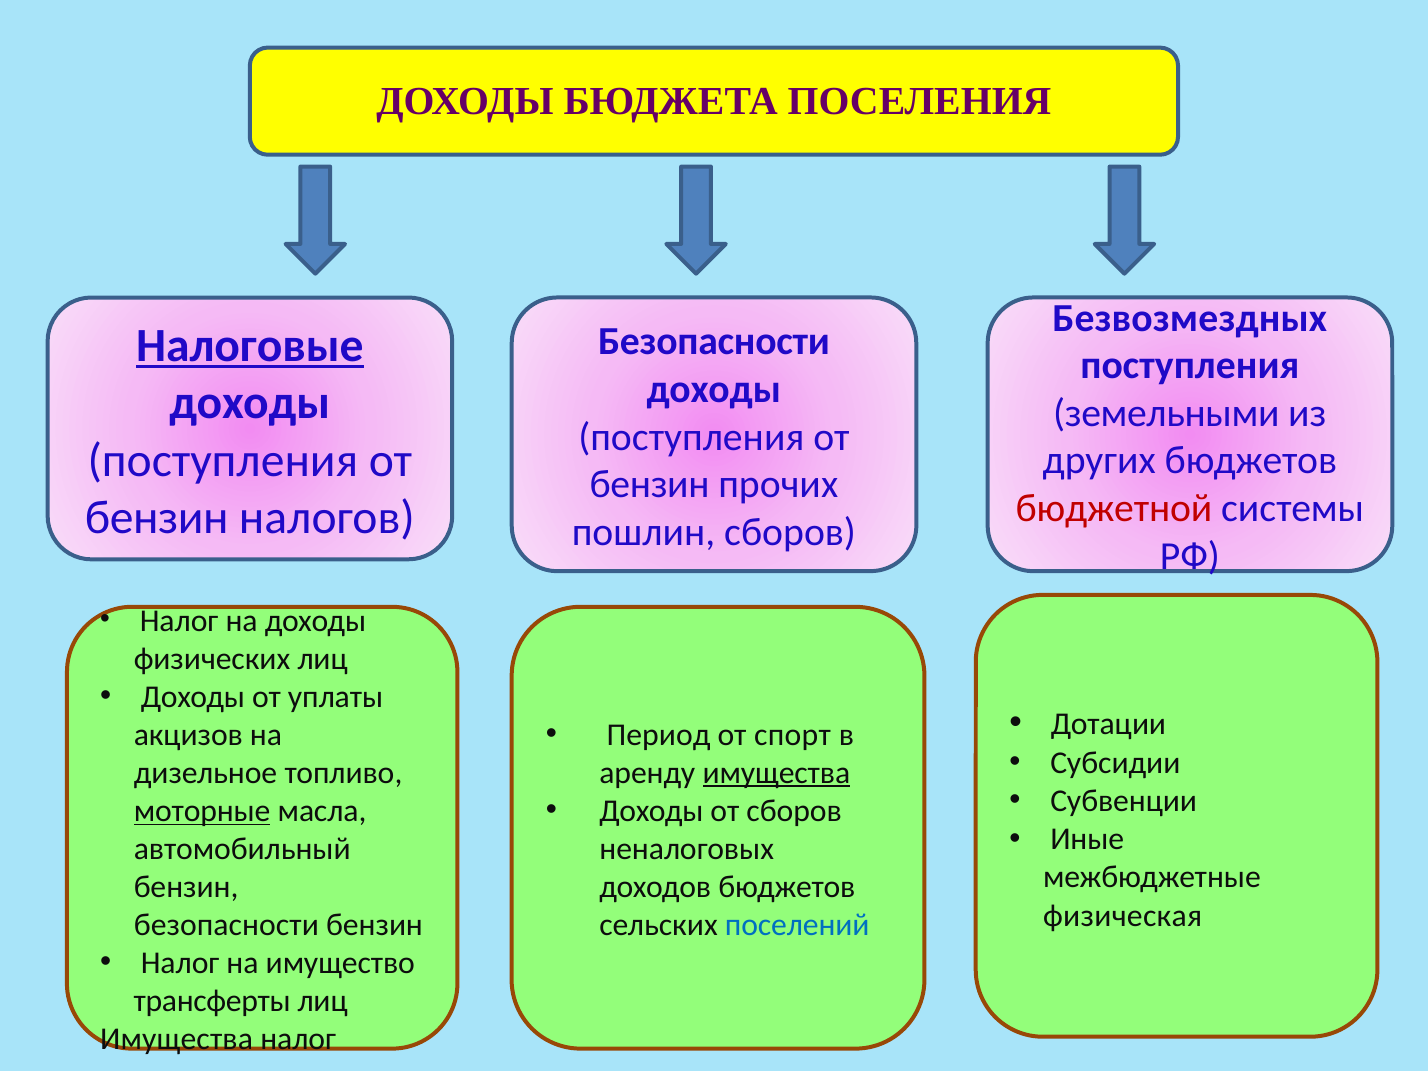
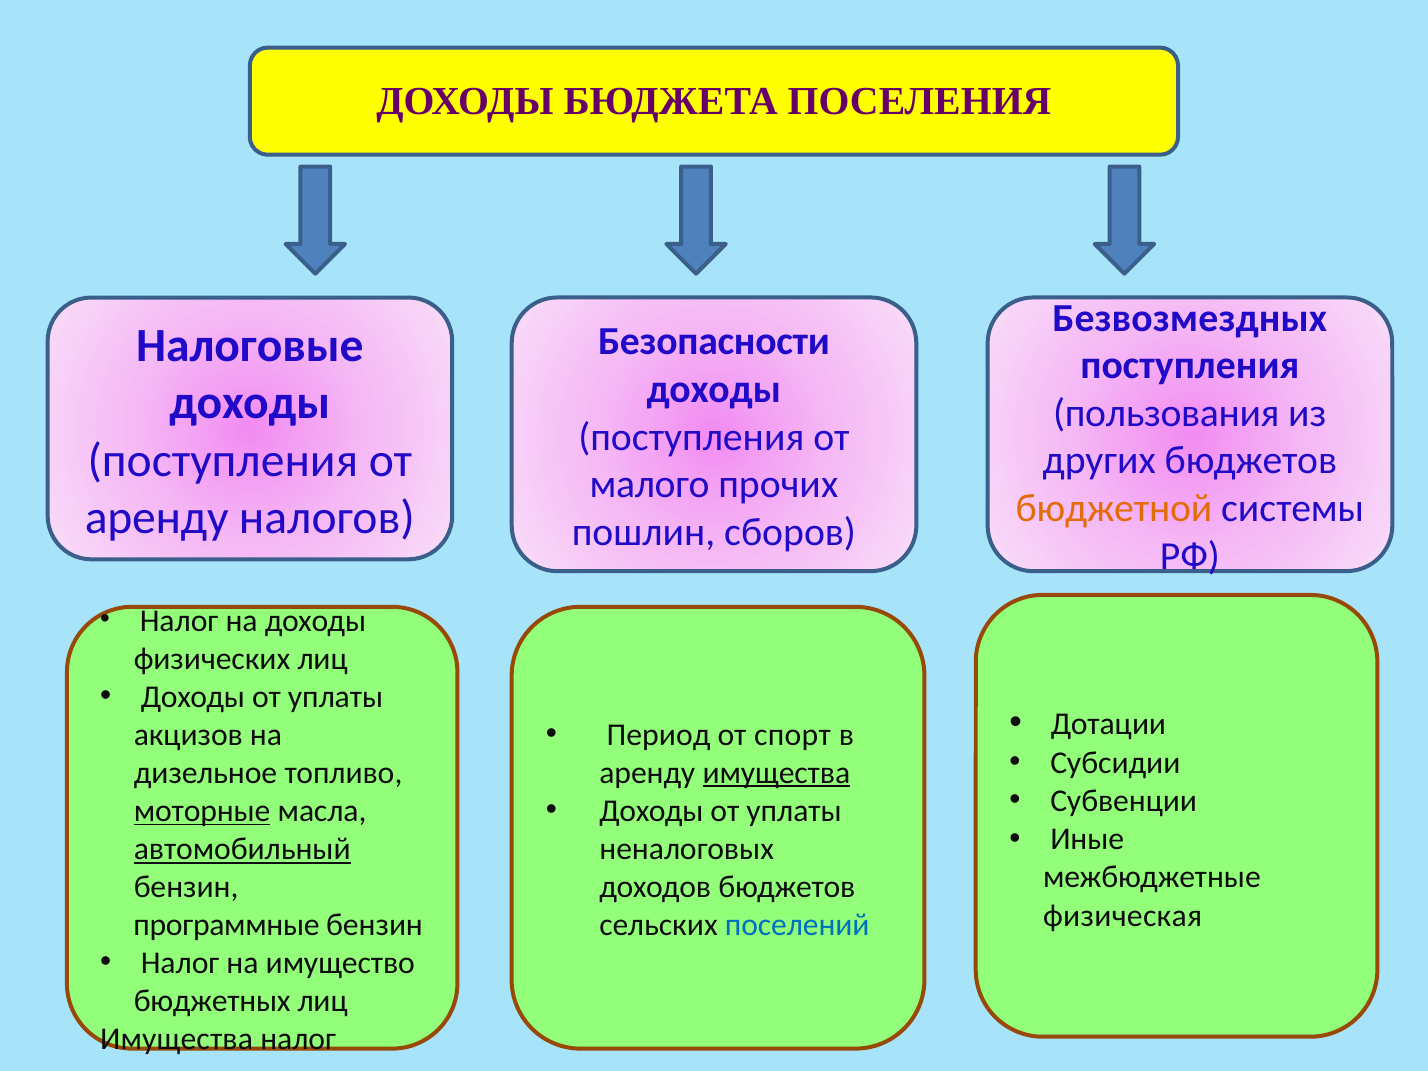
Налоговые underline: present -> none
земельными: земельными -> пользования
бензин at (650, 485): бензин -> малого
бюджетной colour: red -> orange
бензин at (157, 517): бензин -> аренду
сборов at (794, 811): сборов -> уплаты
автомобильный underline: none -> present
безопасности at (226, 925): безопасности -> программные
трансферты: трансферты -> бюджетных
